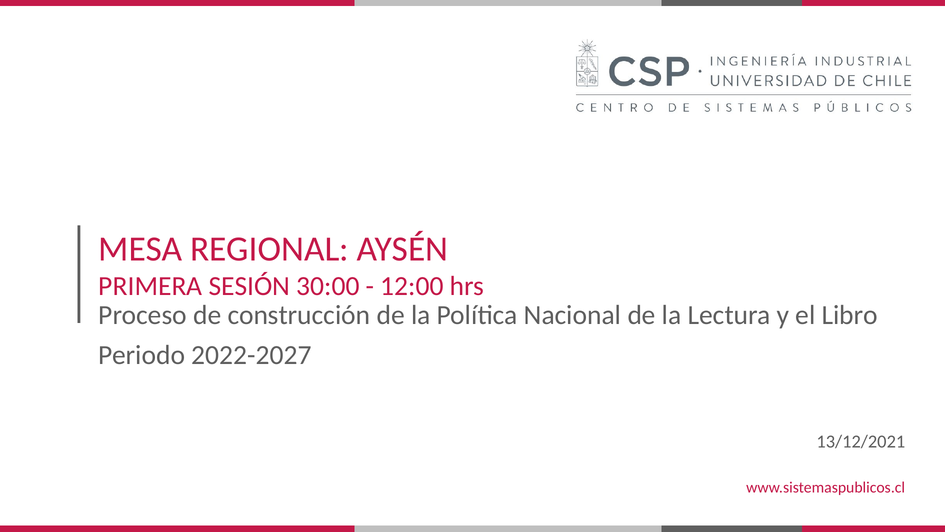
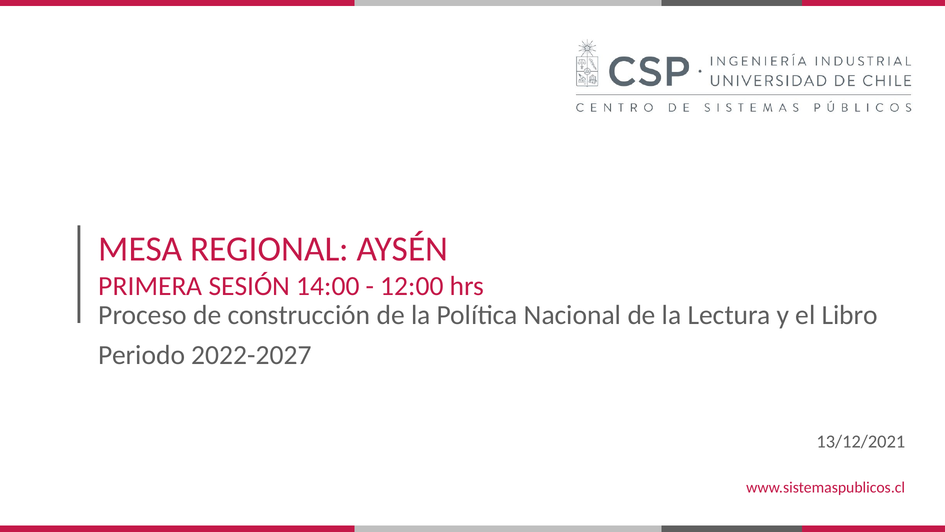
30:00: 30:00 -> 14:00
